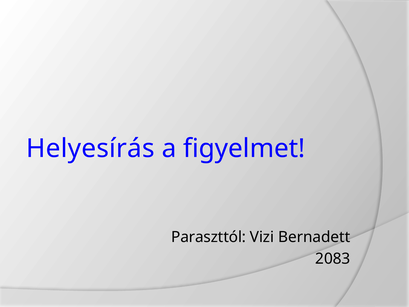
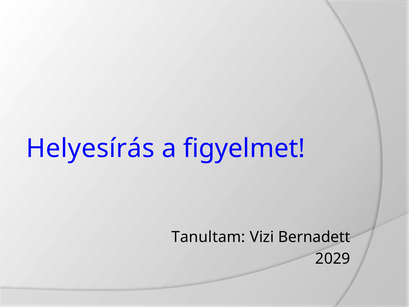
Paraszttól: Paraszttól -> Tanultam
2083: 2083 -> 2029
